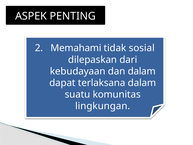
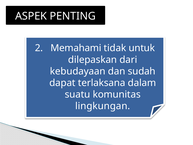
sosial: sosial -> untuk
dan dalam: dalam -> sudah
